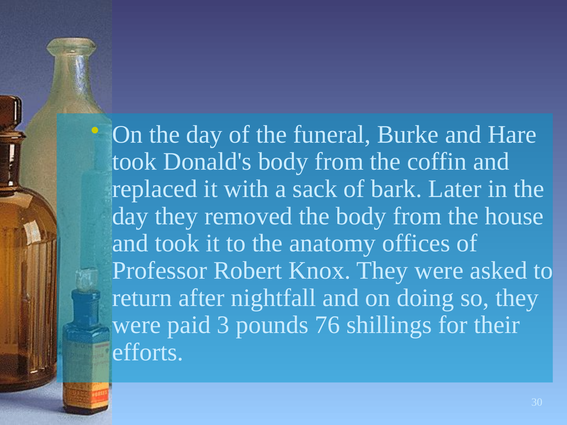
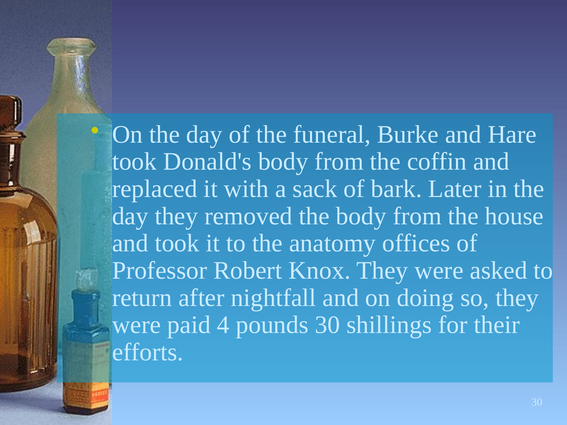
3: 3 -> 4
pounds 76: 76 -> 30
